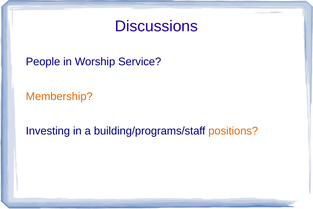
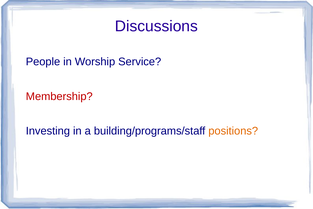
Membership colour: orange -> red
